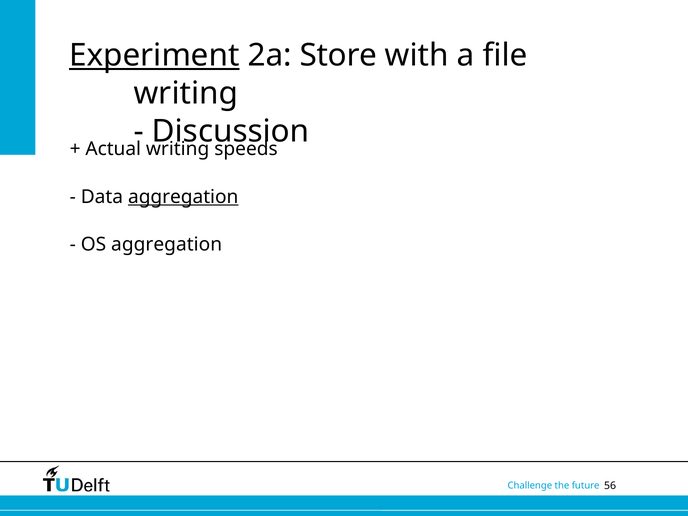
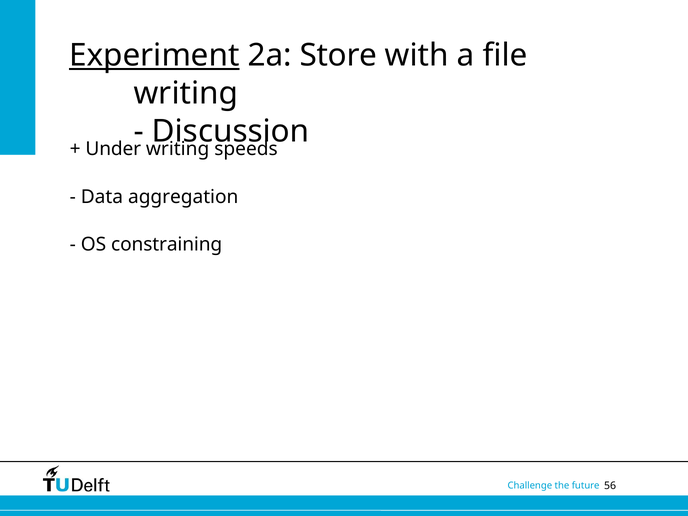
Actual: Actual -> Under
aggregation at (183, 197) underline: present -> none
OS aggregation: aggregation -> constraining
